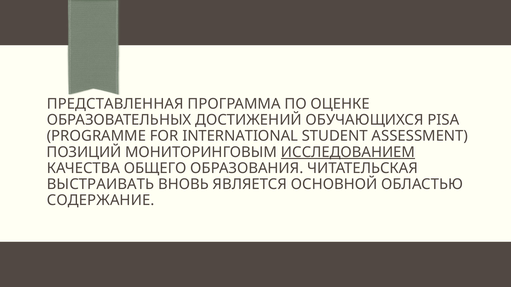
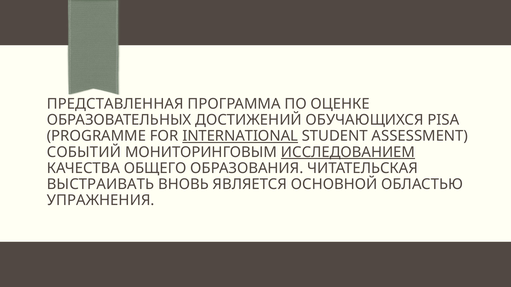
INTERNATIONAL underline: none -> present
ПОЗИЦИЙ: ПОЗИЦИЙ -> СОБЫТИЙ
СОДЕРЖАНИЕ: СОДЕРЖАНИЕ -> УПРАЖНЕНИЯ
